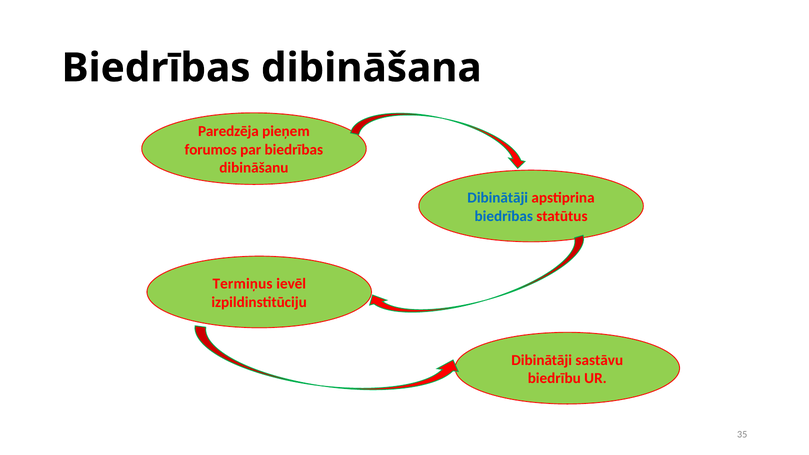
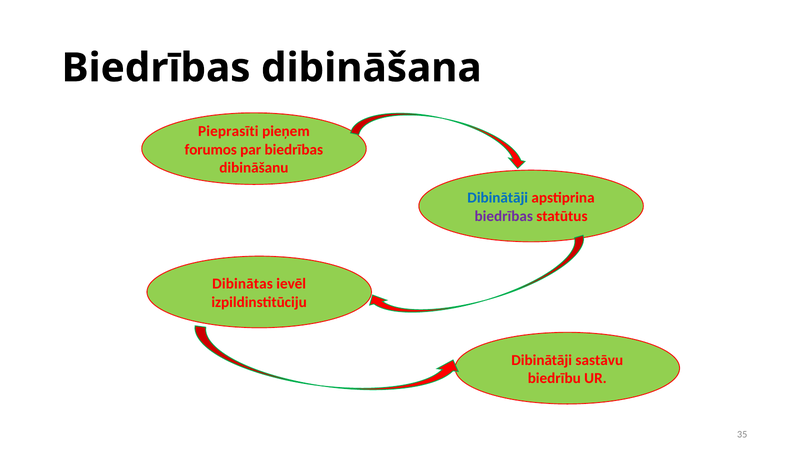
Paredzēja: Paredzēja -> Pieprasīti
biedrības at (504, 216) colour: blue -> purple
Termiņus: Termiņus -> Dibinātas
